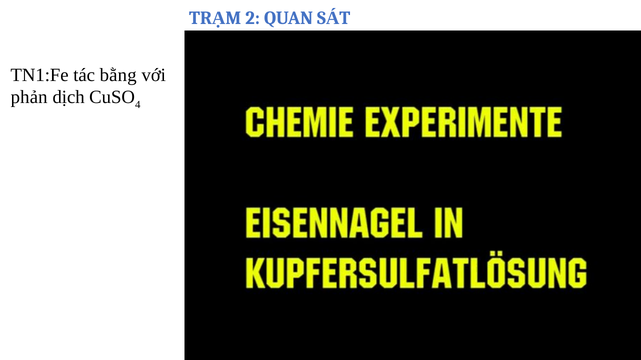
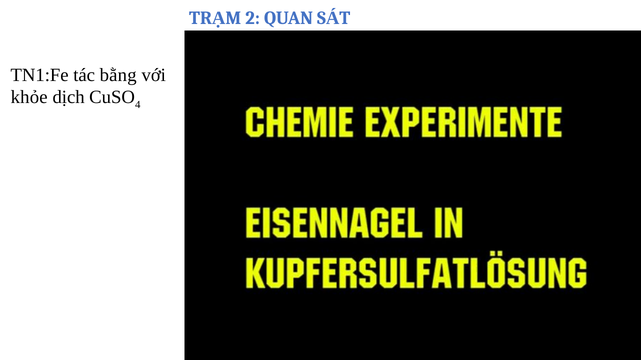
phản: phản -> khỏe
